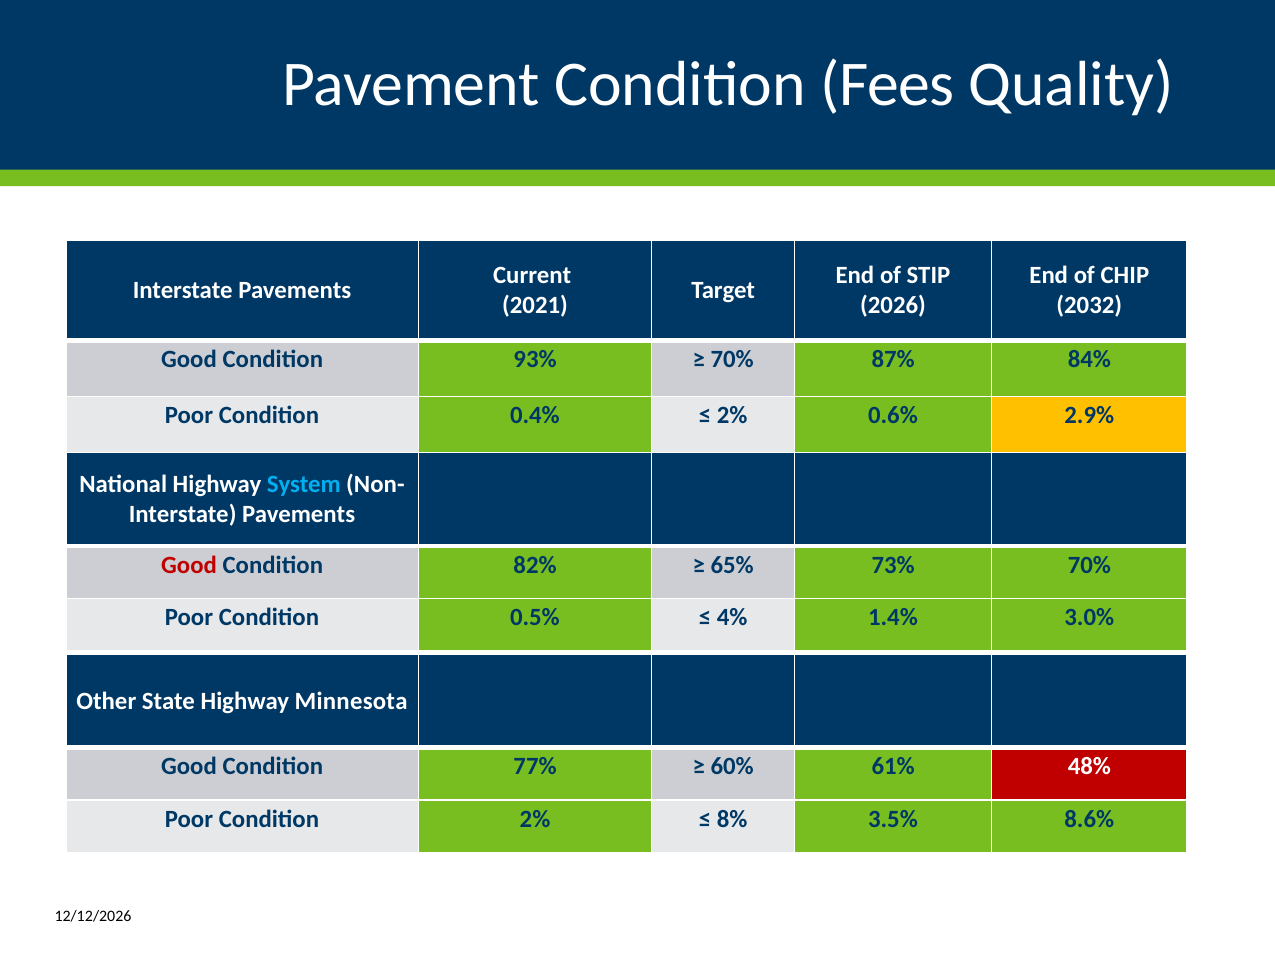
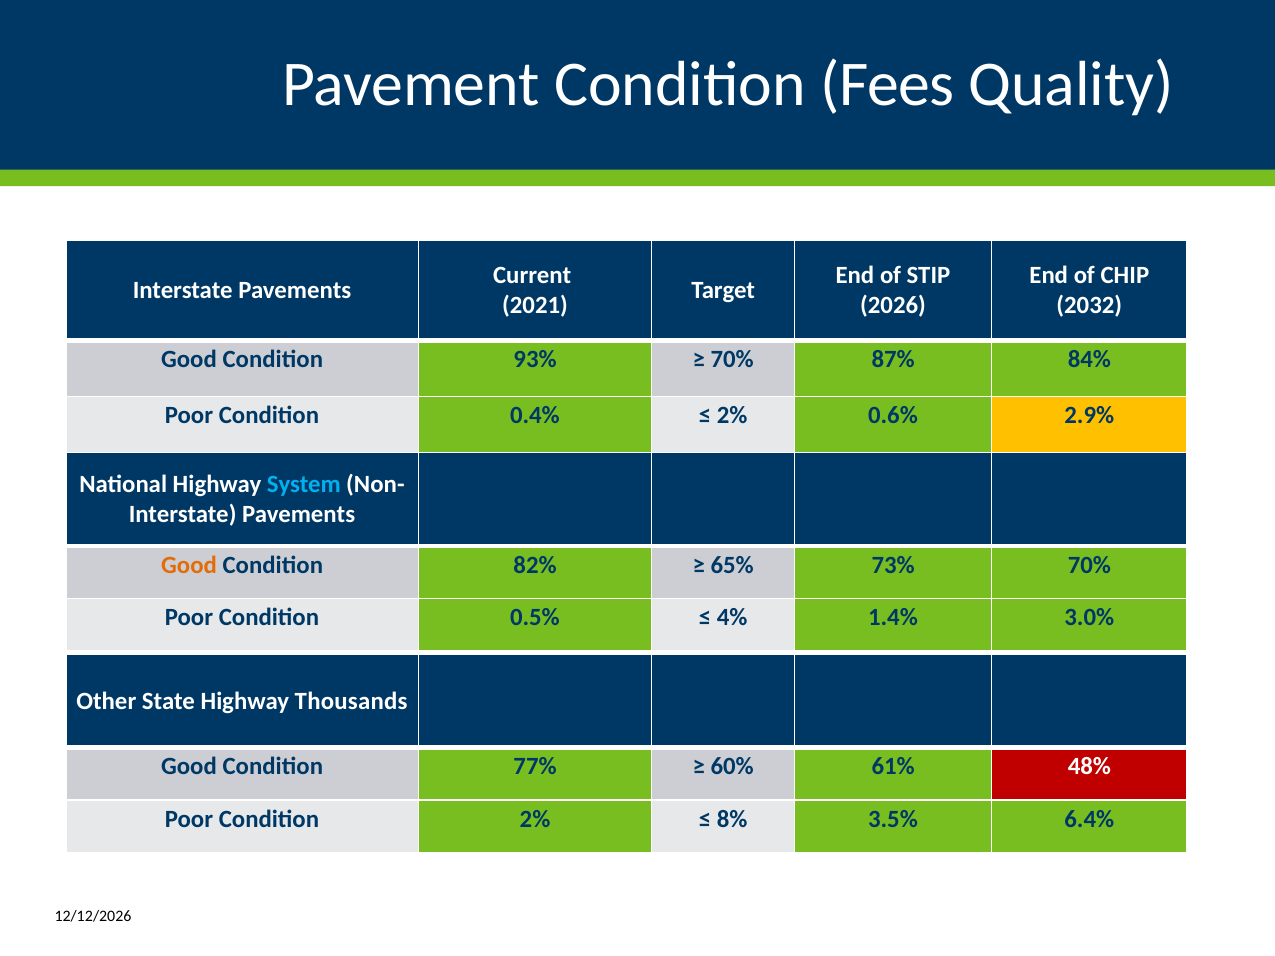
Good at (189, 565) colour: red -> orange
Minnesota: Minnesota -> Thousands
8.6%: 8.6% -> 6.4%
